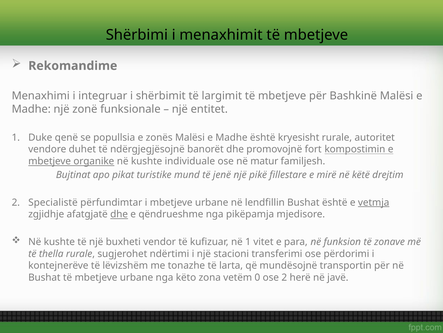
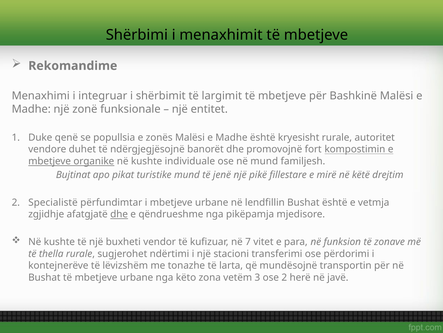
në matur: matur -> mund
vetmja underline: present -> none
në 1: 1 -> 7
0: 0 -> 3
